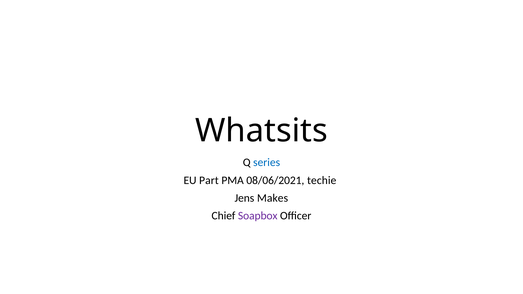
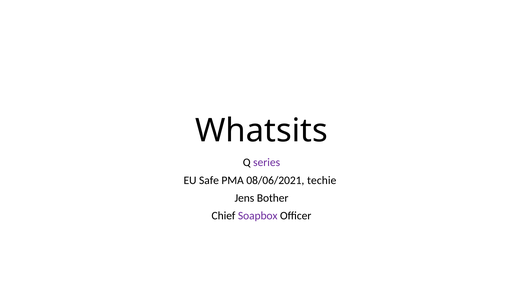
series colour: blue -> purple
Part: Part -> Safe
Makes: Makes -> Bother
